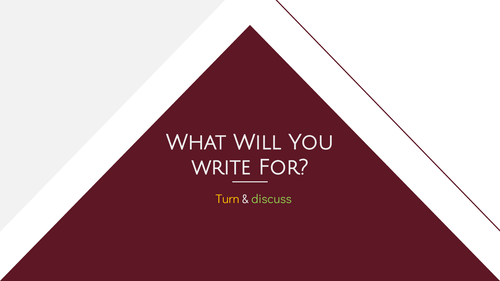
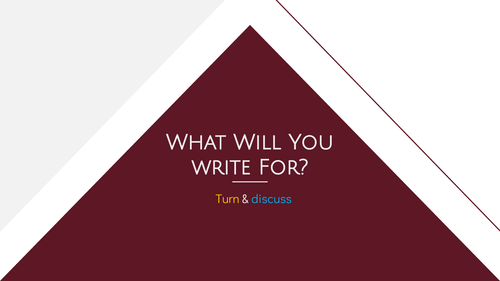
discuss colour: light green -> light blue
